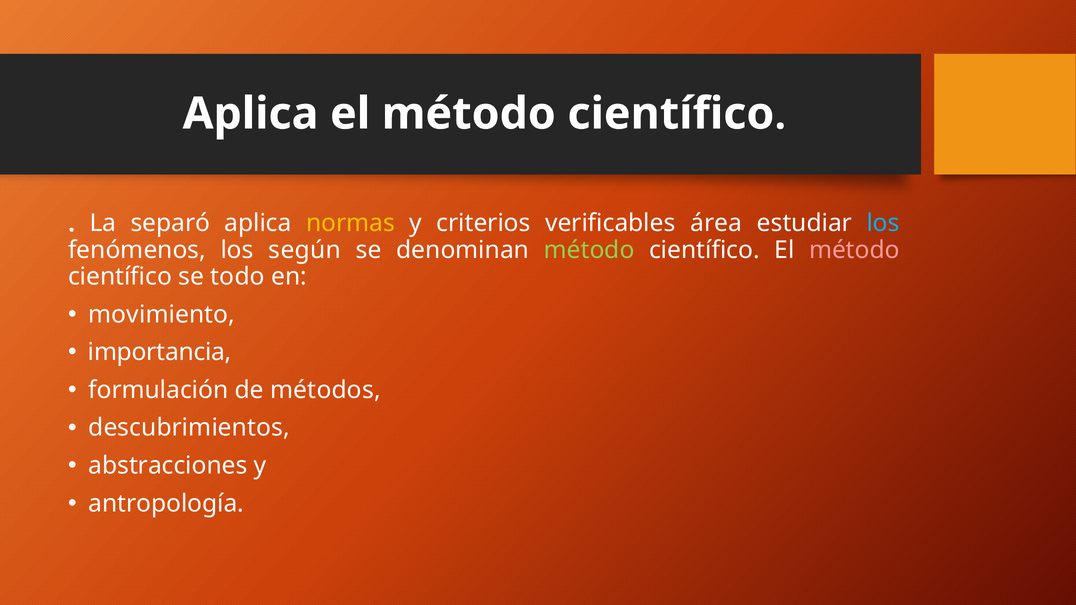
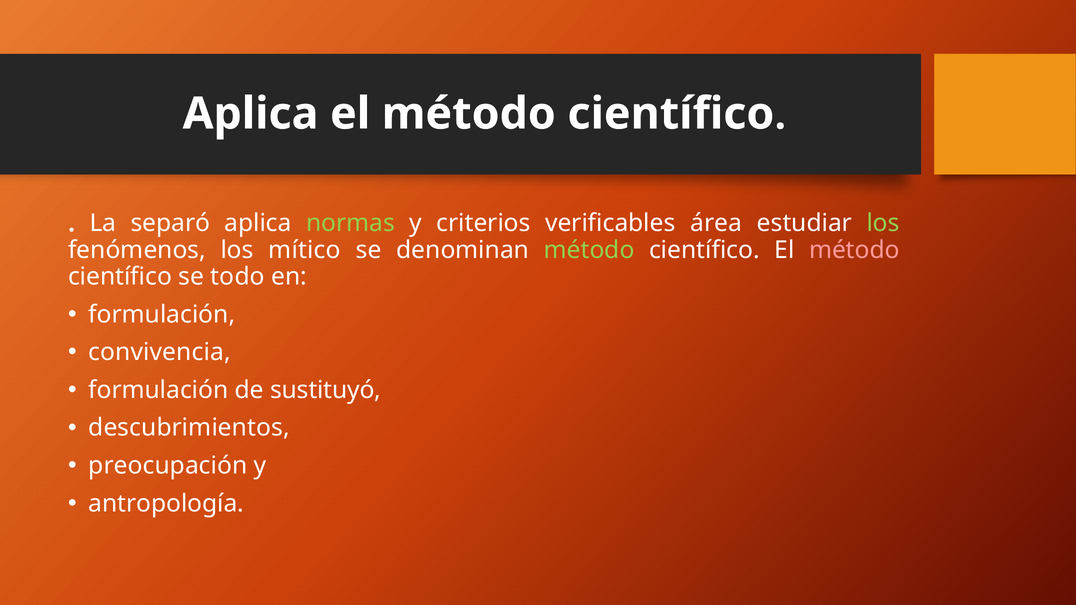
normas colour: yellow -> light green
los at (883, 223) colour: light blue -> light green
según: según -> mítico
movimiento at (162, 315): movimiento -> formulación
importancia: importancia -> convivencia
métodos: métodos -> sustituyó
abstracciones: abstracciones -> preocupación
